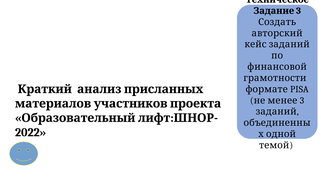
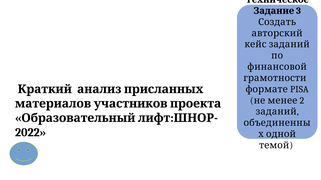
3 at (302, 101): 3 -> 2
